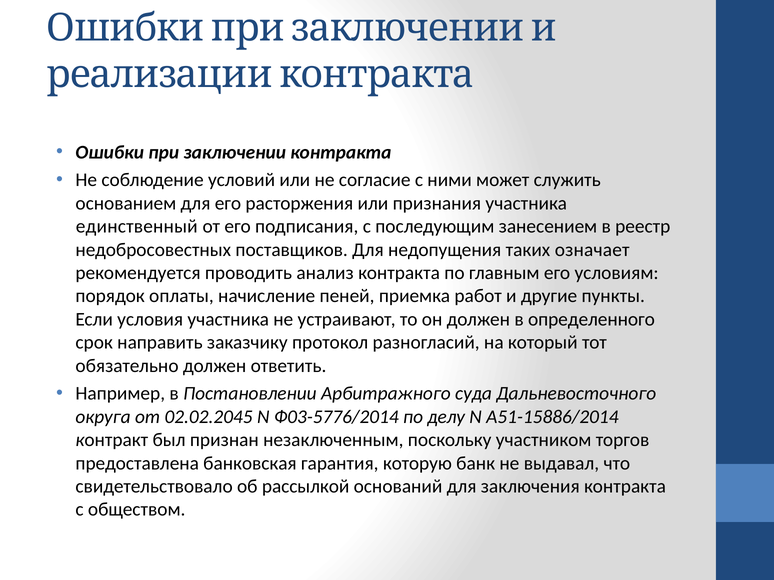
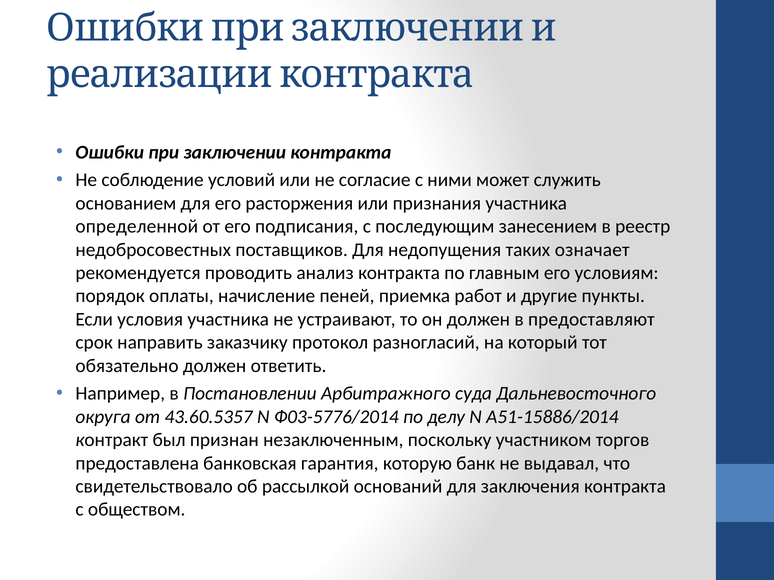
единственный: единственный -> определенной
определенного: определенного -> предоставляют
02.02.2045: 02.02.2045 -> 43.60.5357
